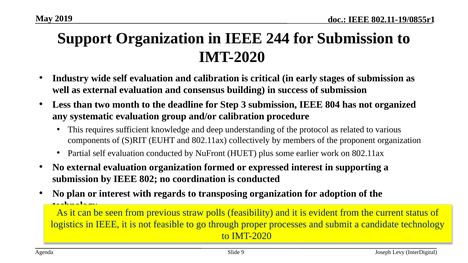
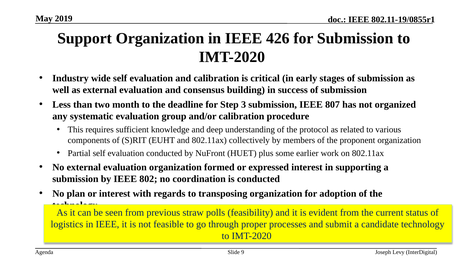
244: 244 -> 426
804: 804 -> 807
